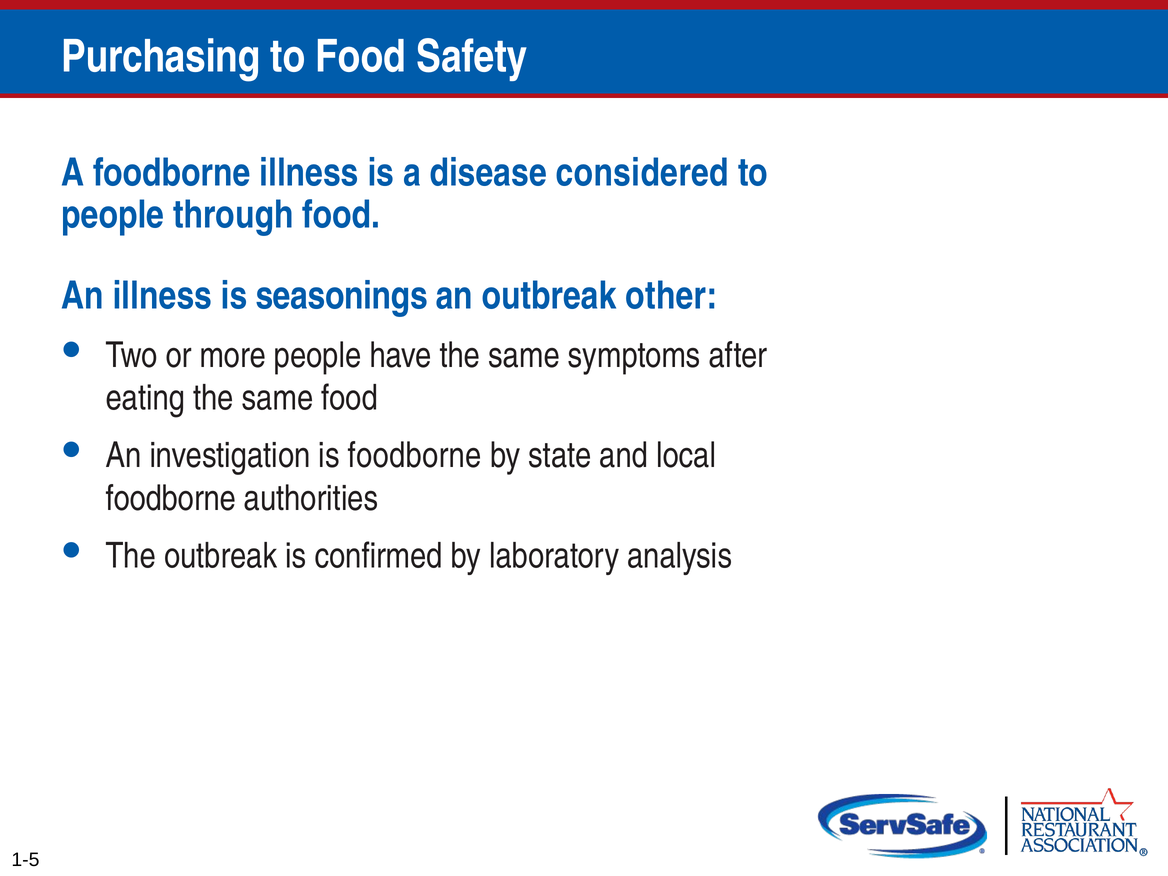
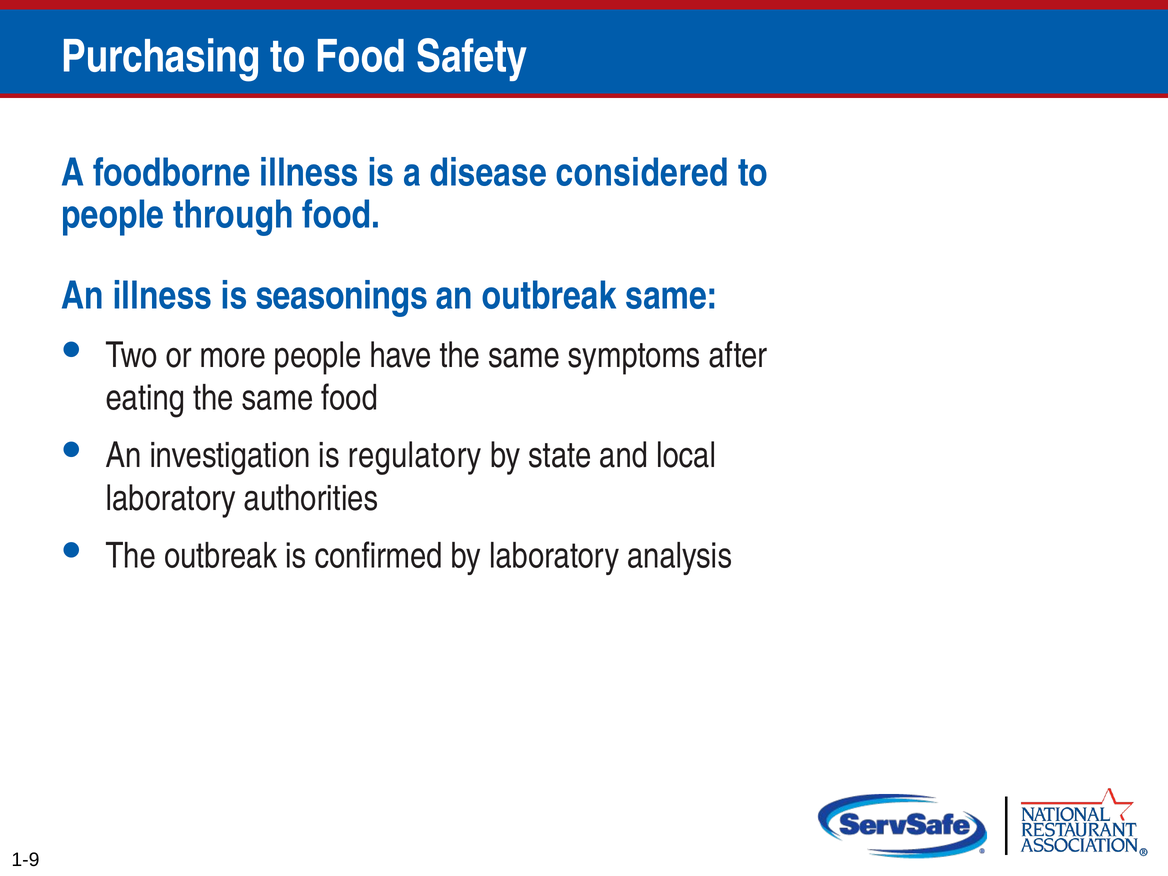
outbreak other: other -> same
is foodborne: foodborne -> regulatory
foodborne at (171, 498): foodborne -> laboratory
1-5: 1-5 -> 1-9
